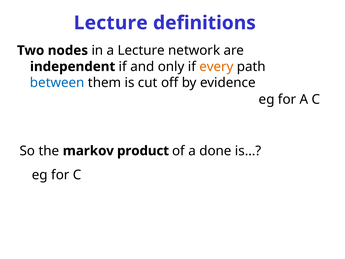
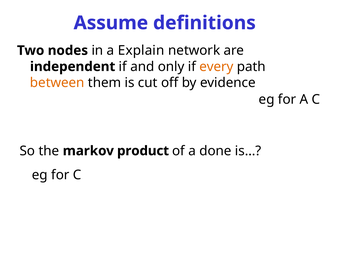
Lecture at (111, 23): Lecture -> Assume
a Lecture: Lecture -> Explain
between colour: blue -> orange
